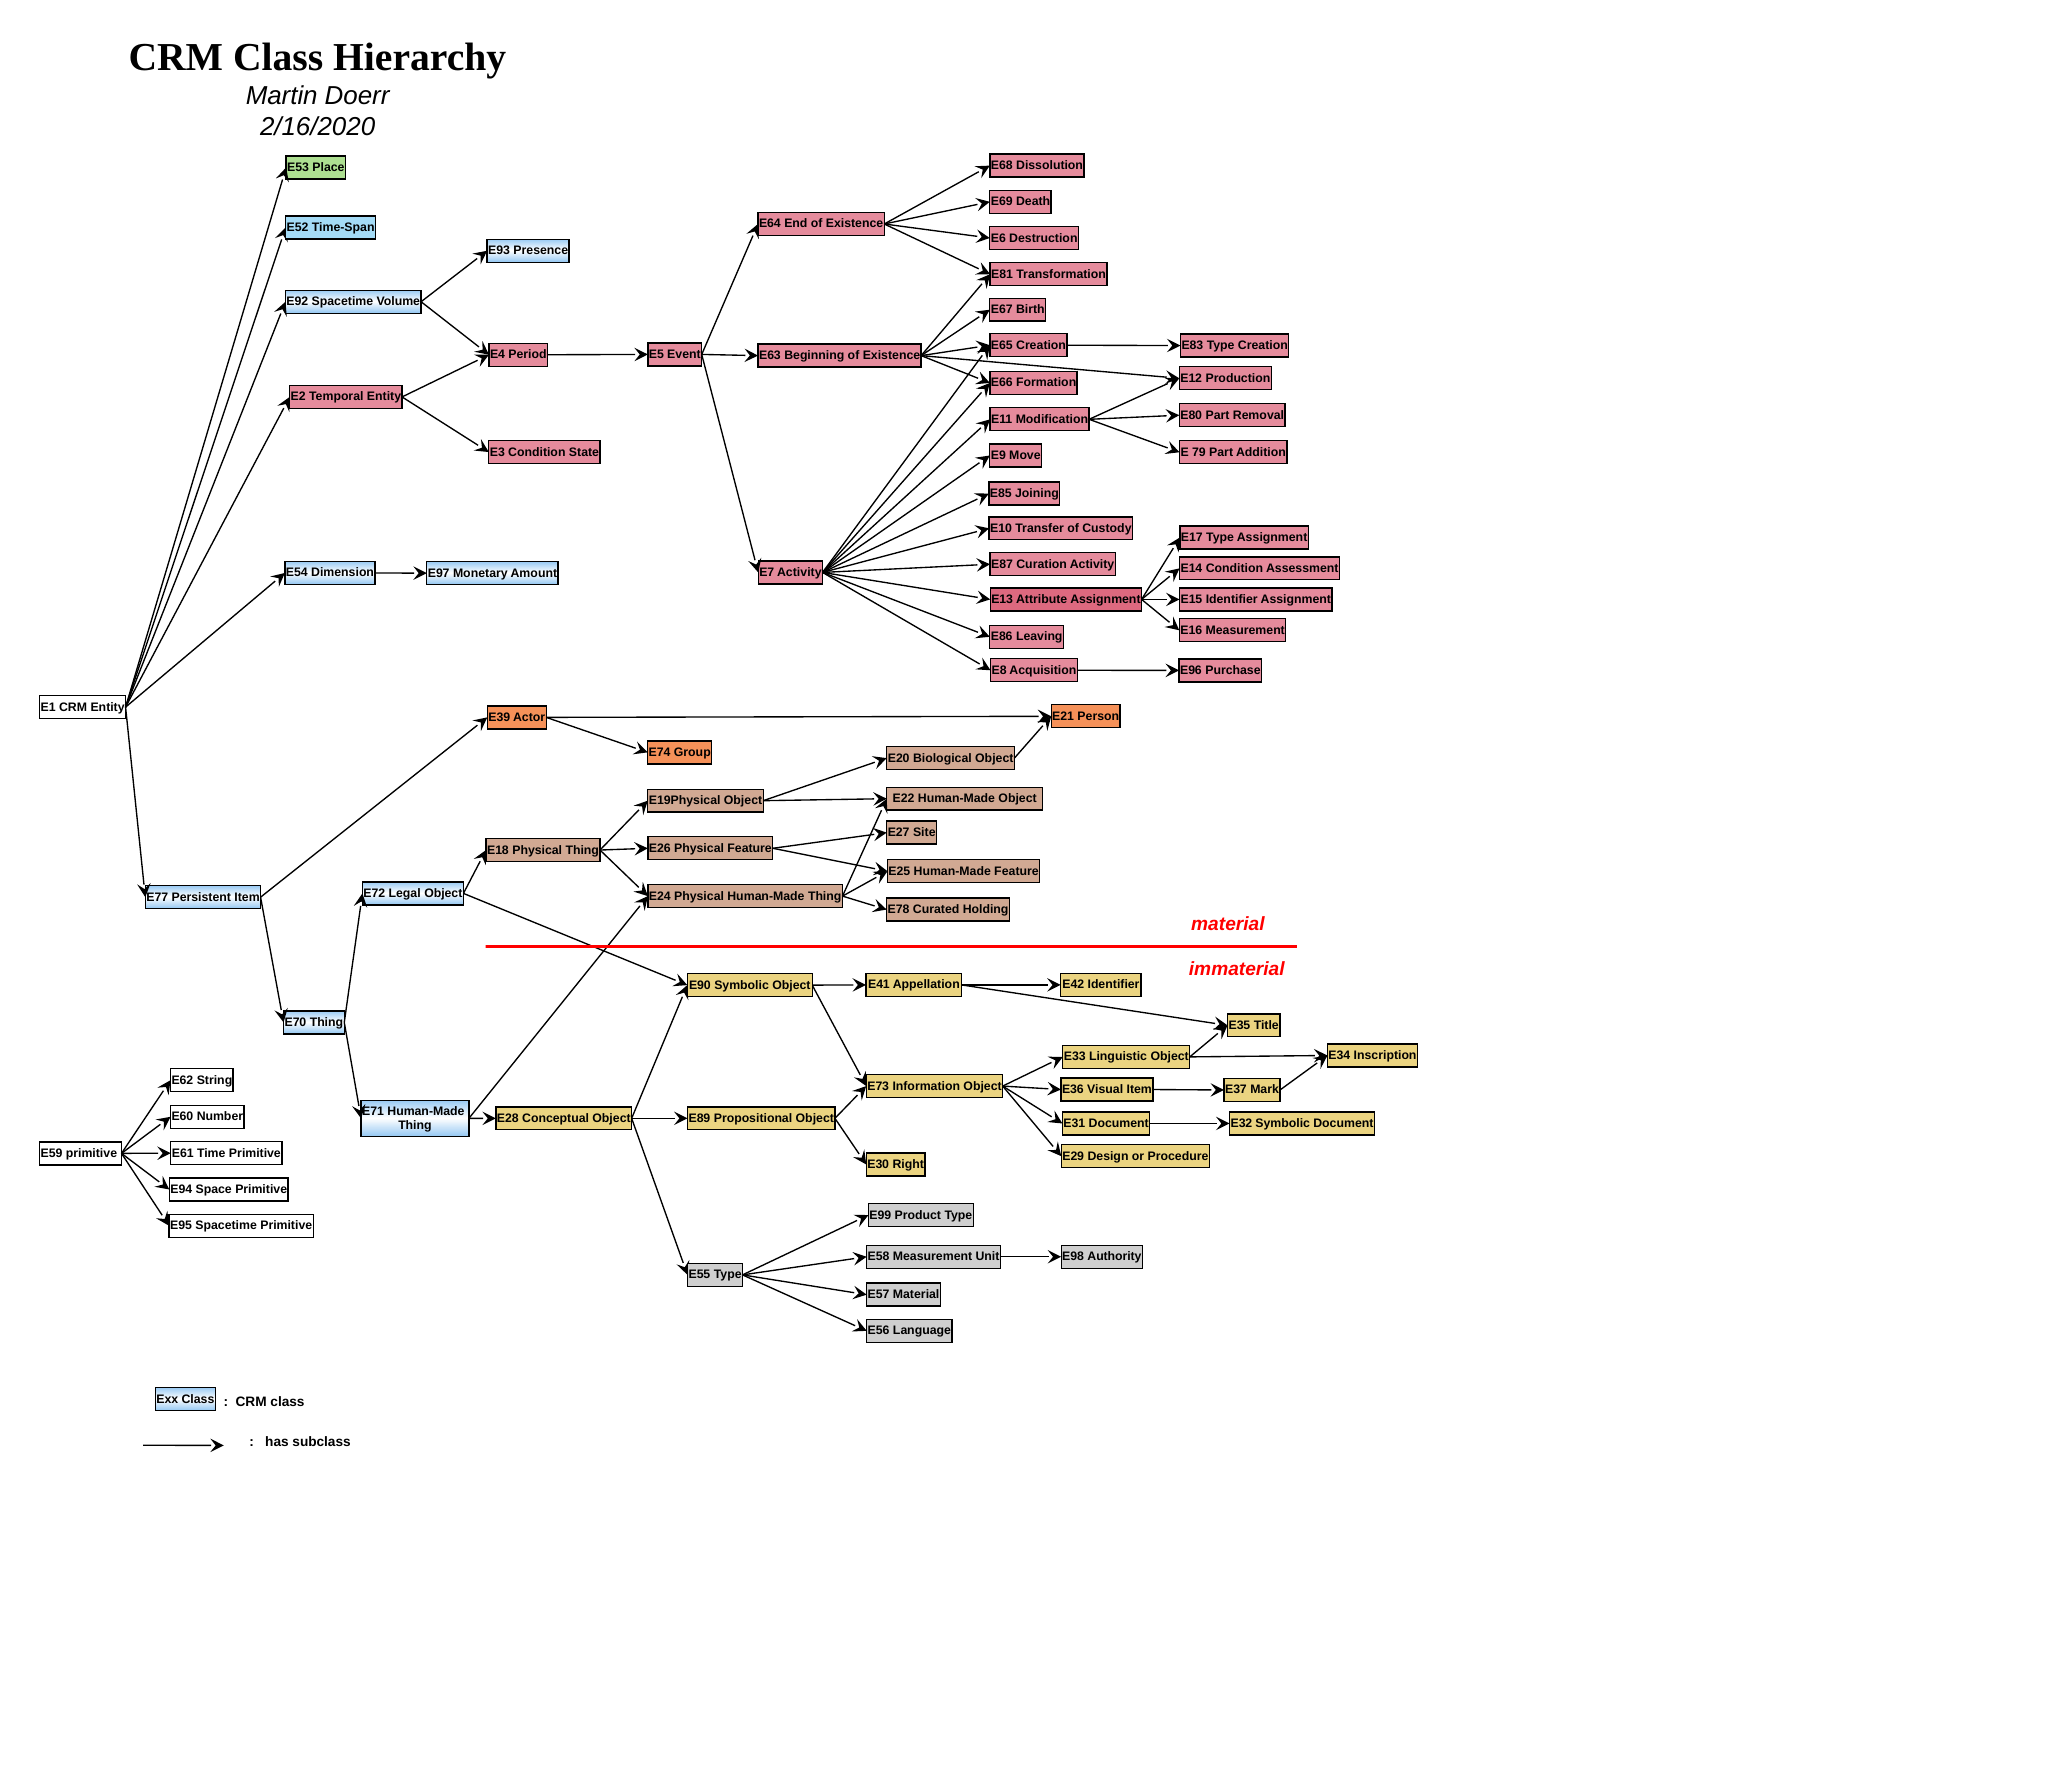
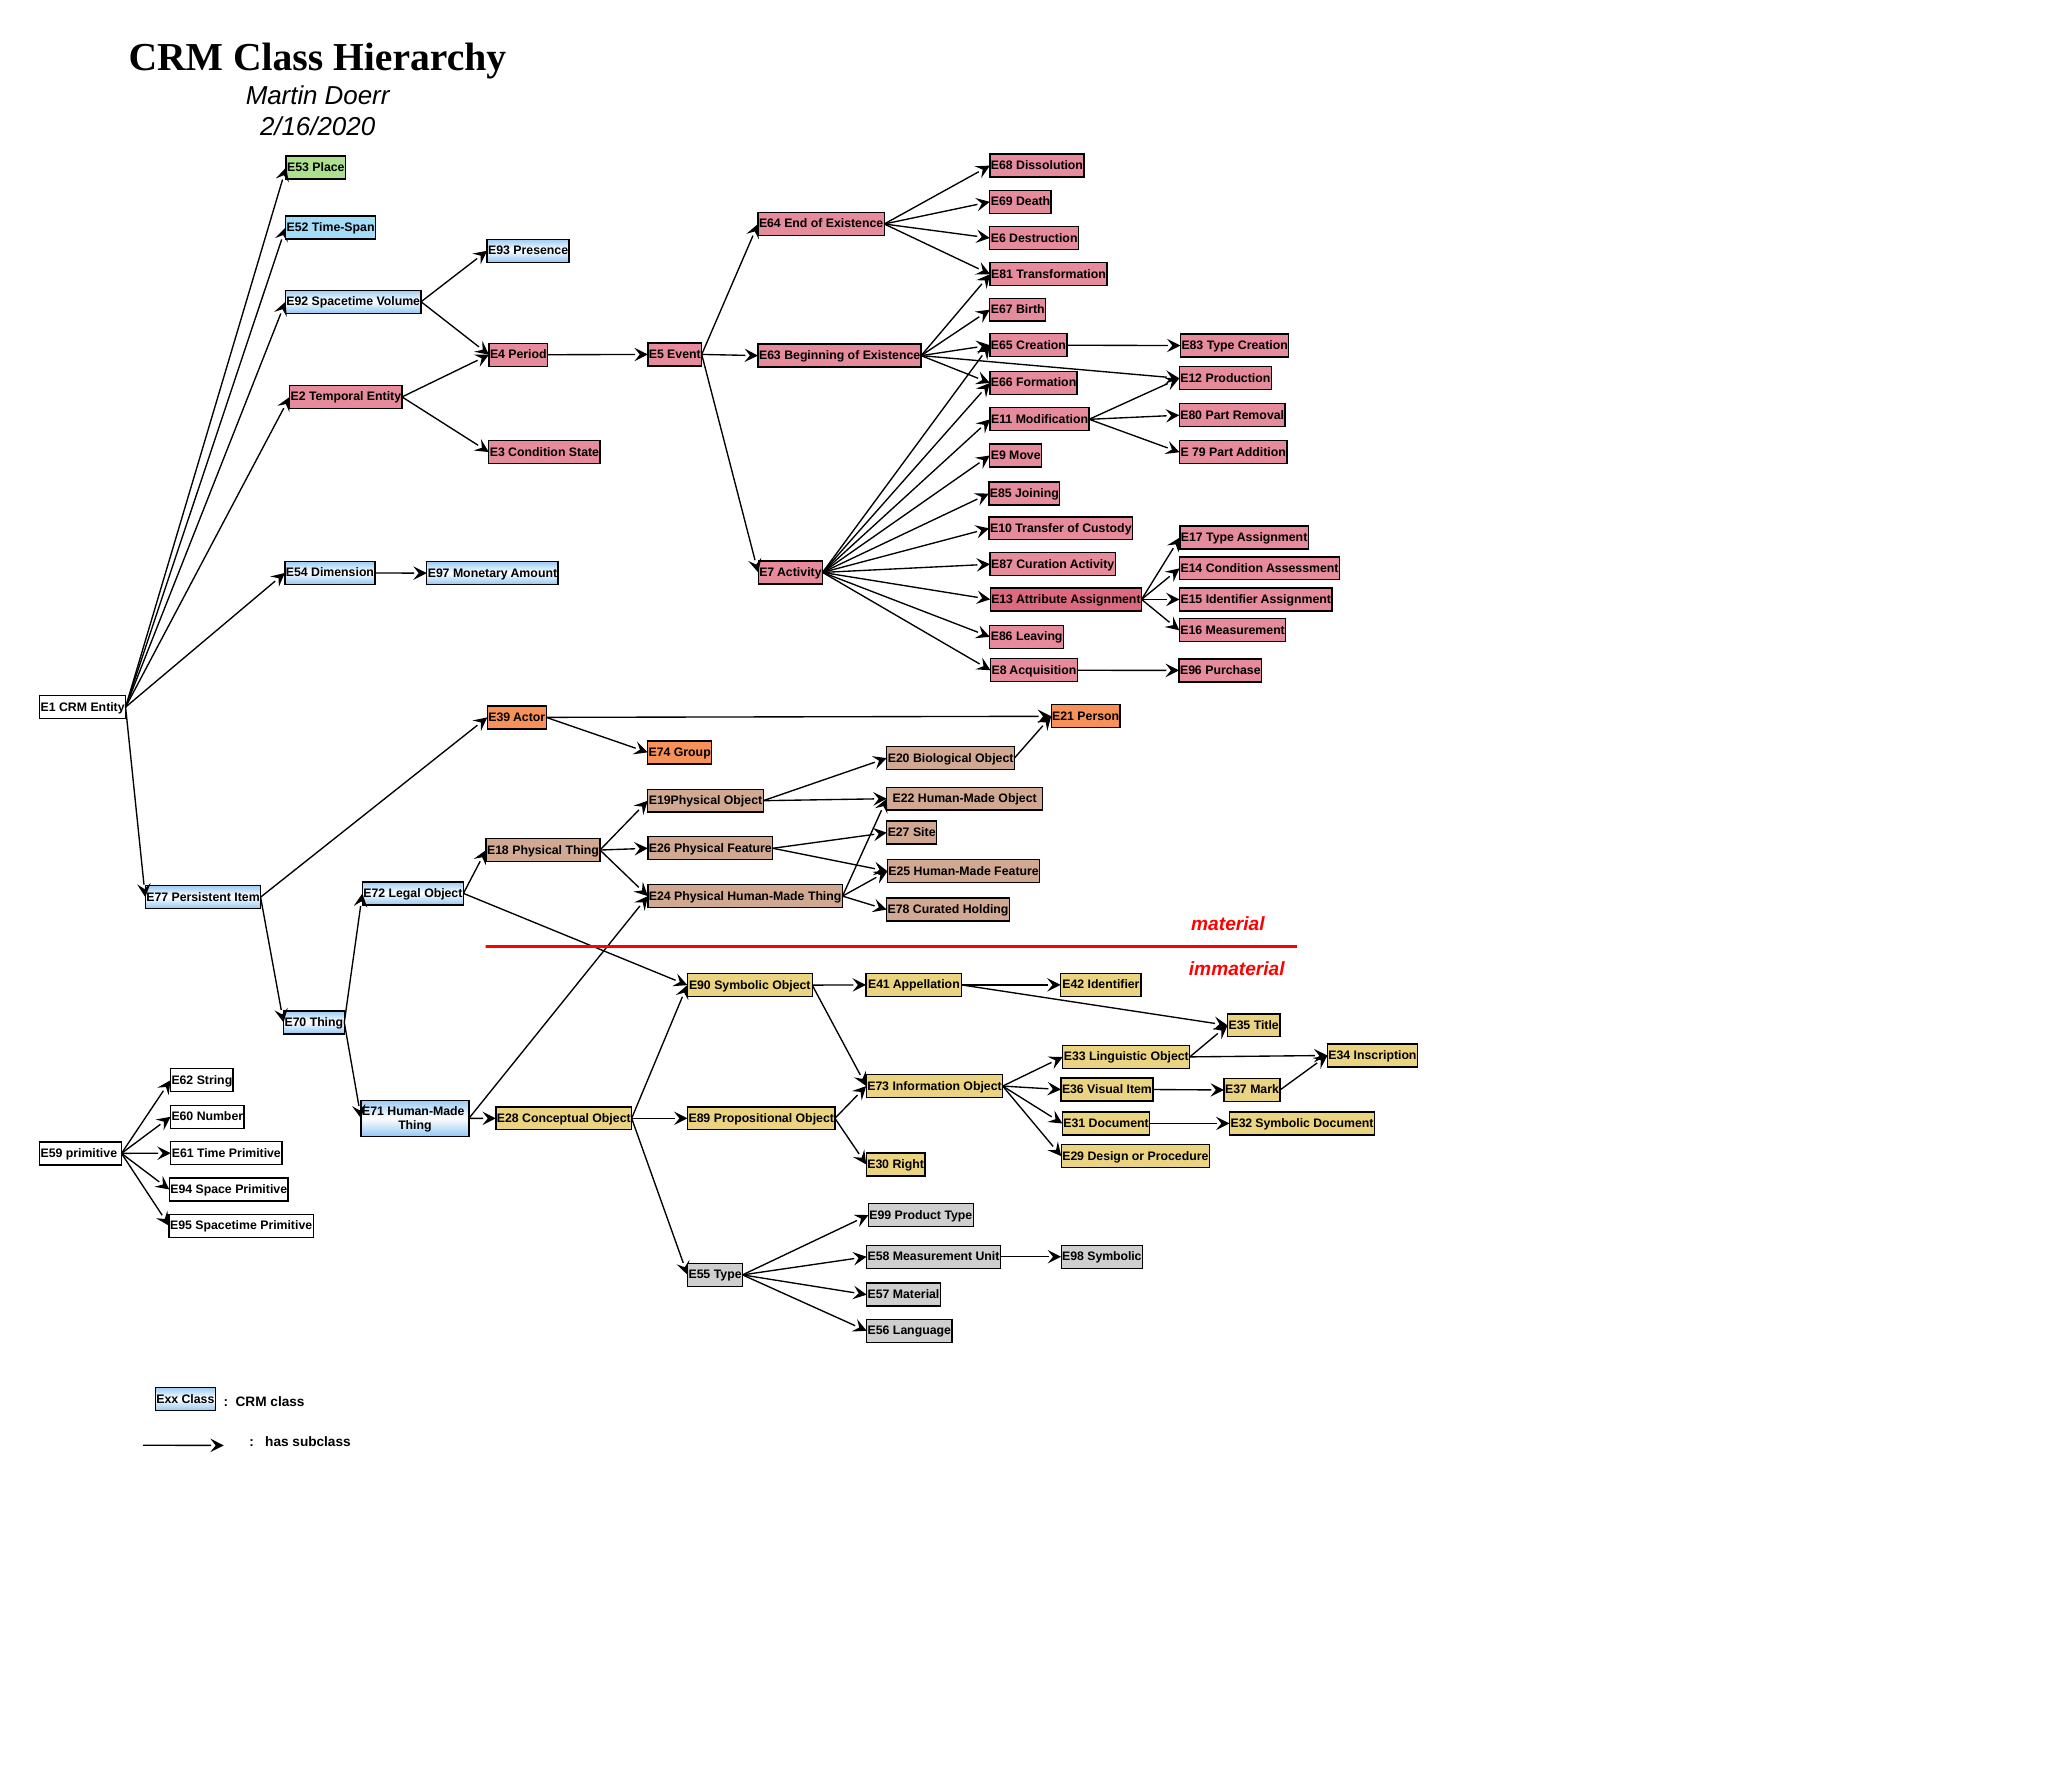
E98 Authority: Authority -> Symbolic
